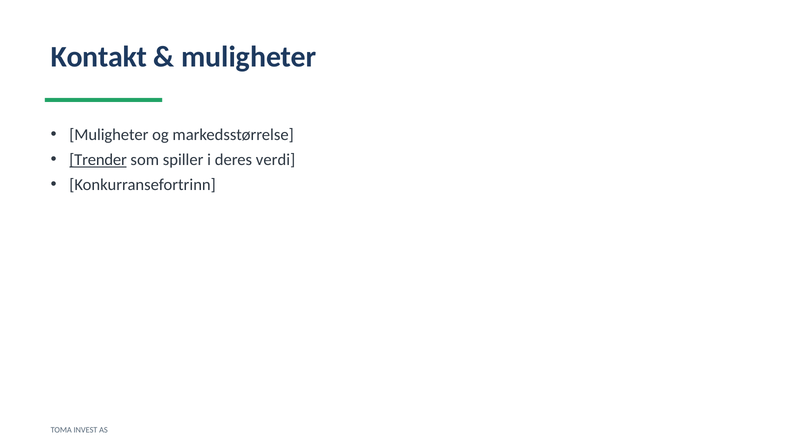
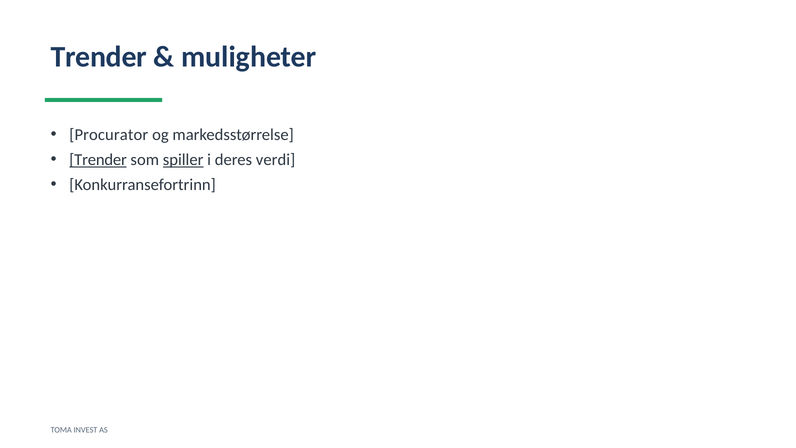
Kontakt at (99, 57): Kontakt -> Trender
Muligheter at (109, 135): Muligheter -> Procurator
spiller underline: none -> present
